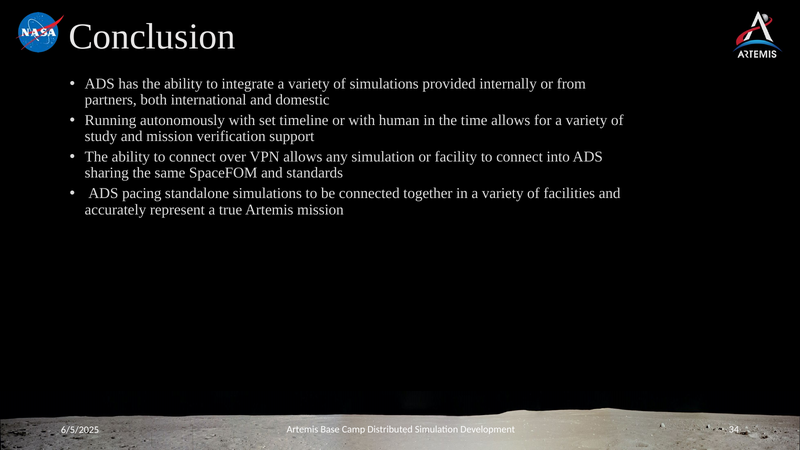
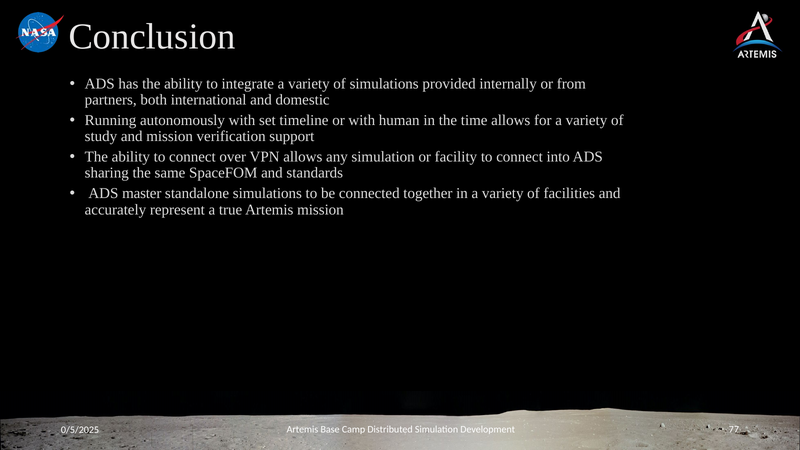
pacing: pacing -> master
34: 34 -> 77
6/5/2025: 6/5/2025 -> 0/5/2025
